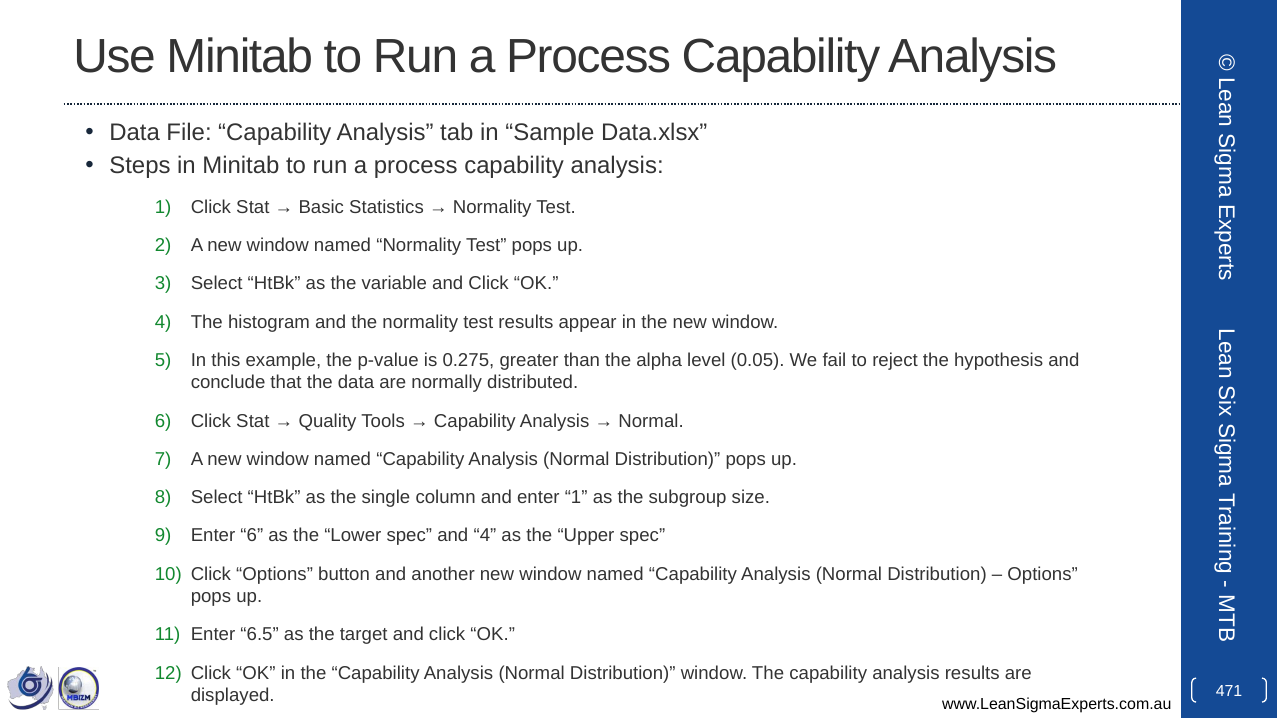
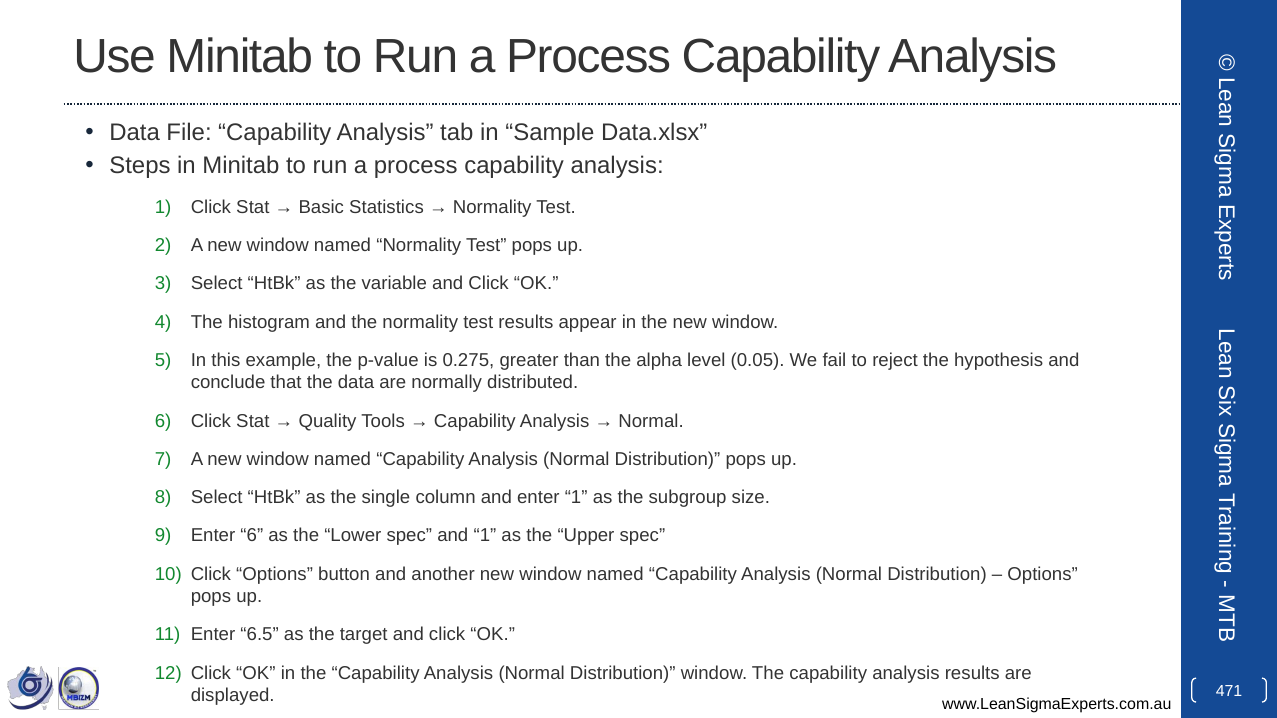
and 4: 4 -> 1
